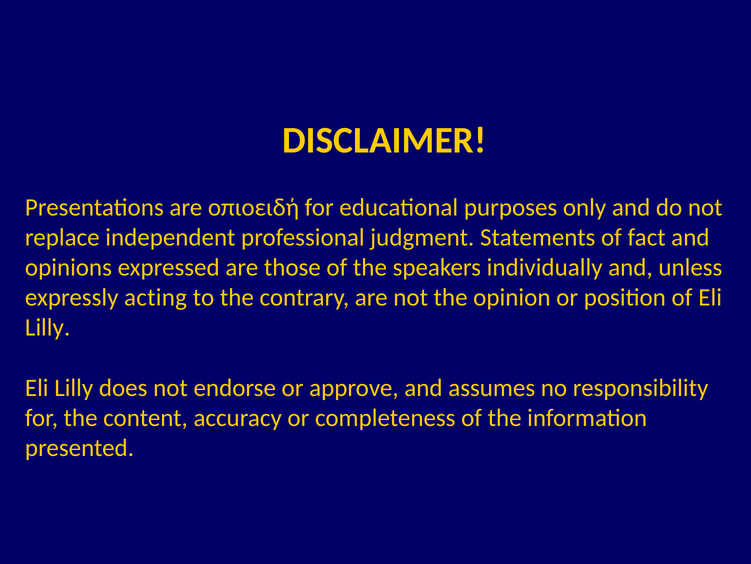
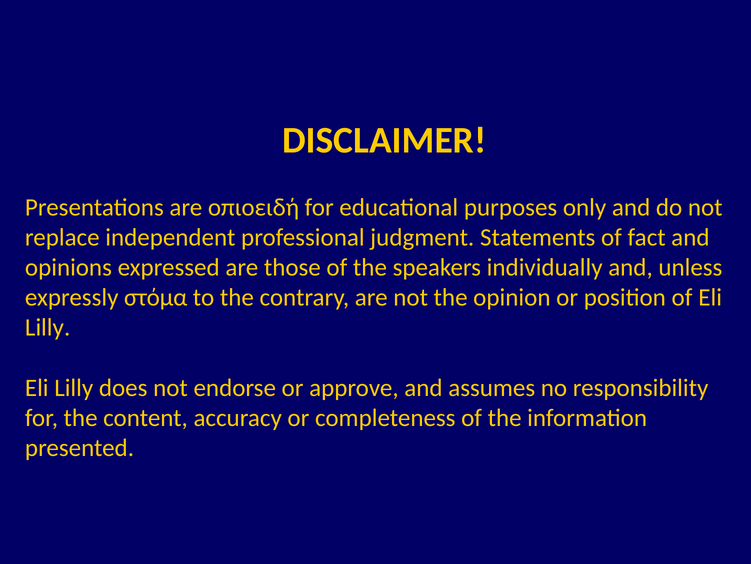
acting: acting -> στόμα
